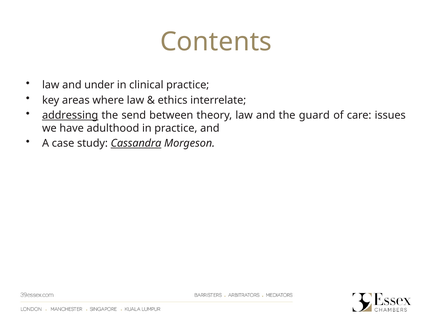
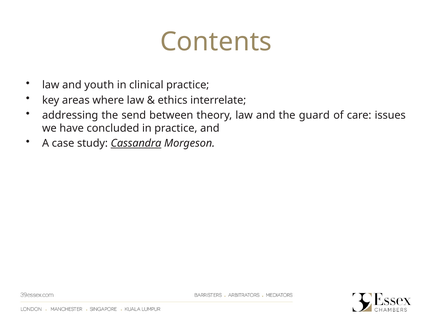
under: under -> youth
addressing underline: present -> none
adulthood: adulthood -> concluded
